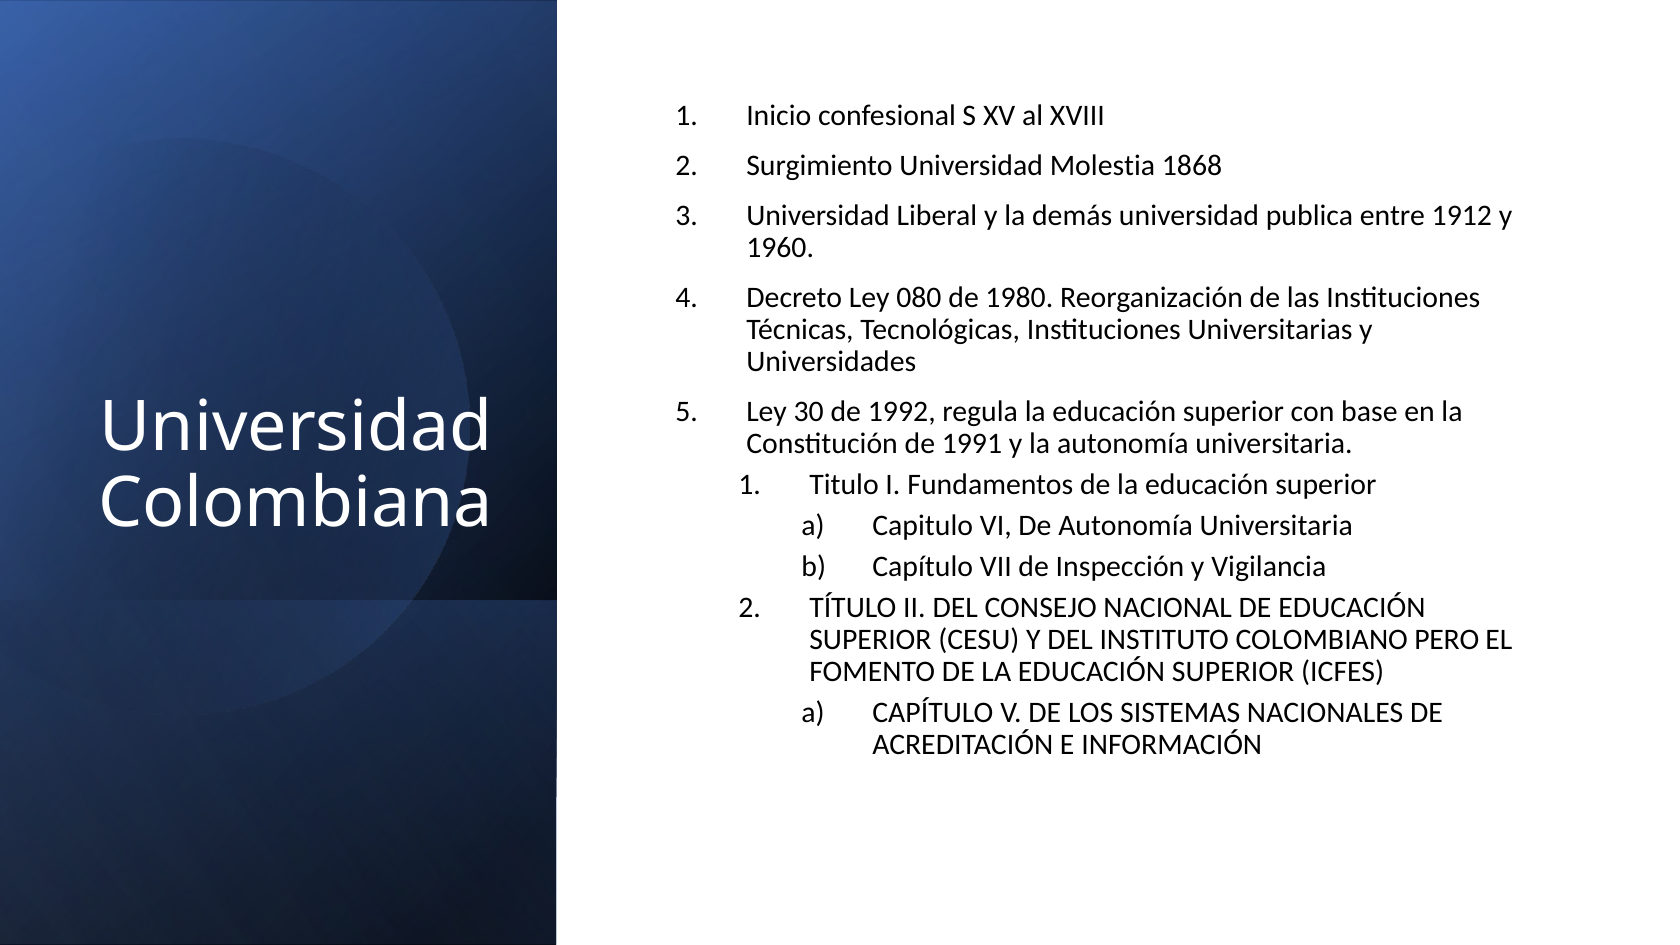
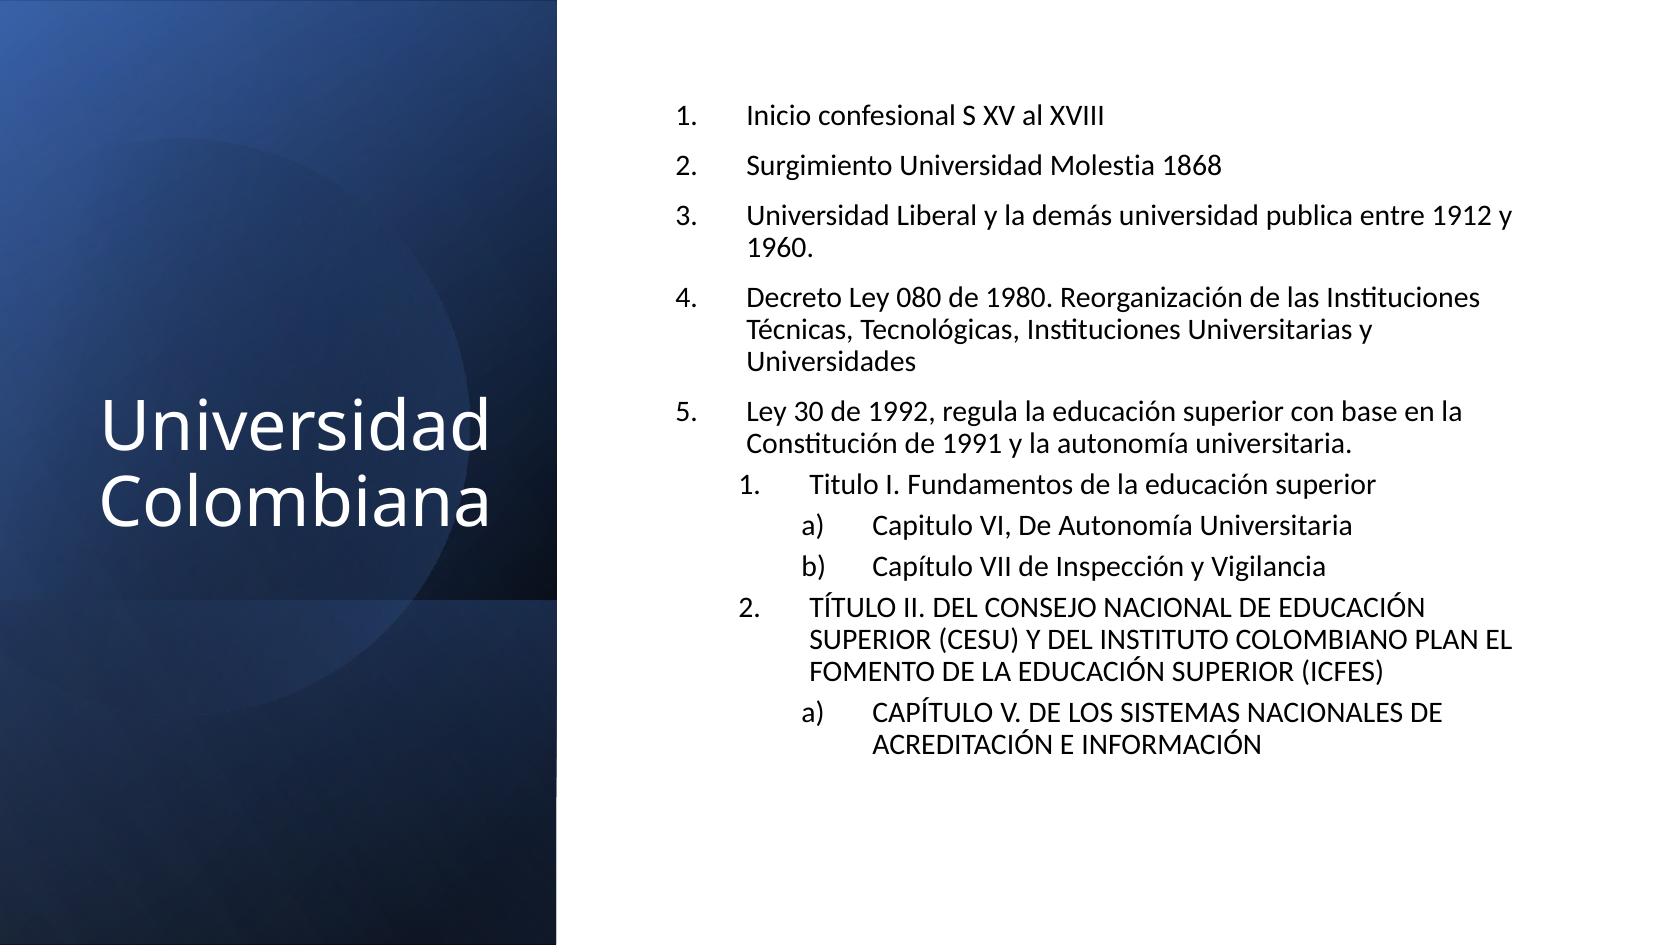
PERO: PERO -> PLAN
